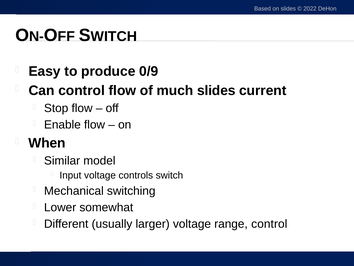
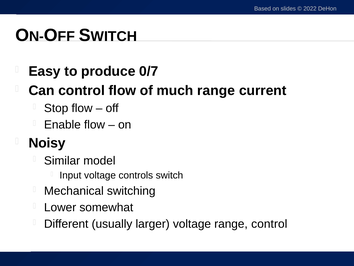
0/9: 0/9 -> 0/7
much slides: slides -> range
When: When -> Noisy
